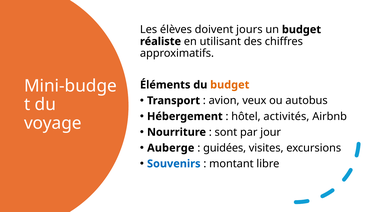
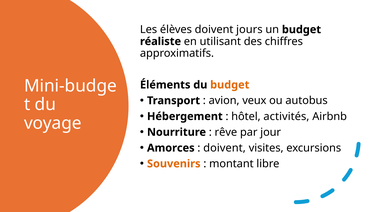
sont: sont -> rêve
Auberge: Auberge -> Amorces
guidées at (225, 148): guidées -> doivent
Souvenirs colour: blue -> orange
